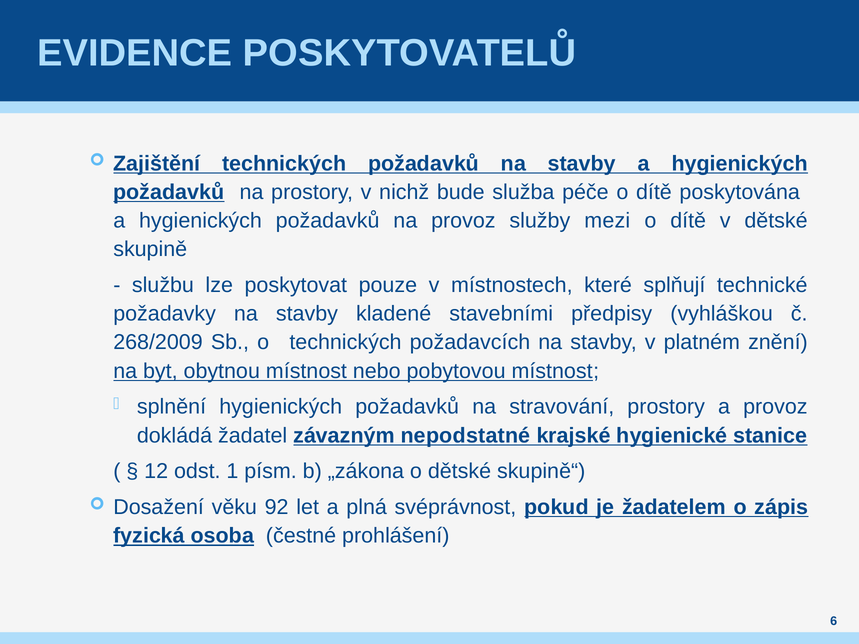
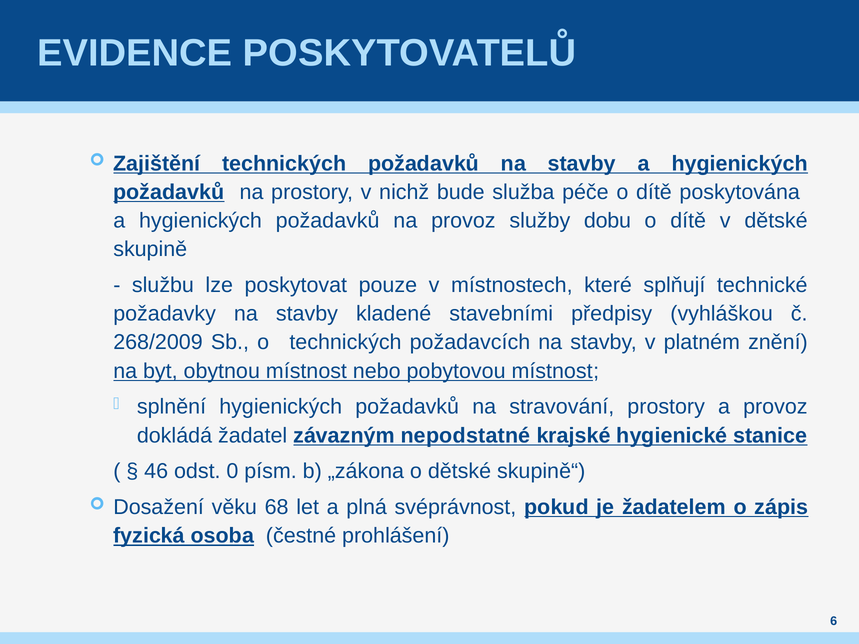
mezi: mezi -> dobu
12: 12 -> 46
1: 1 -> 0
92: 92 -> 68
